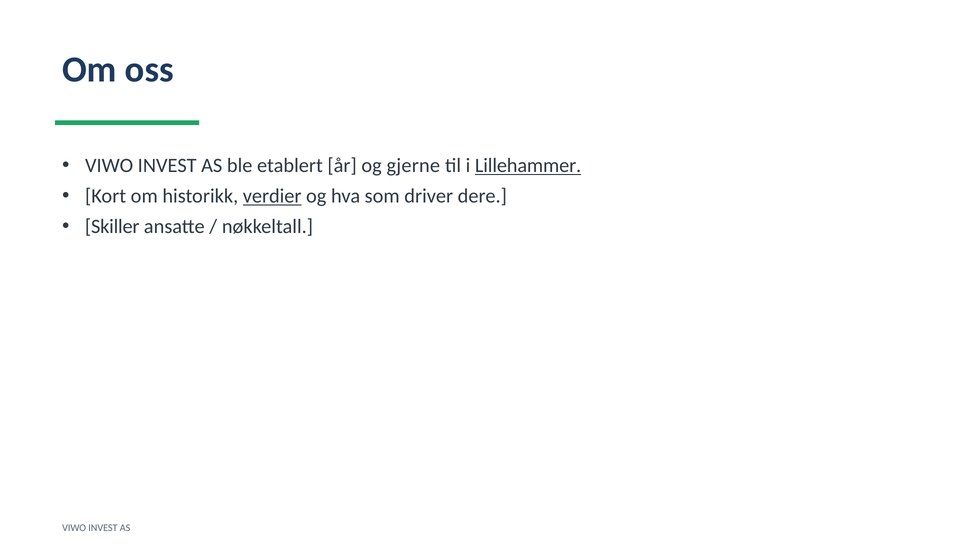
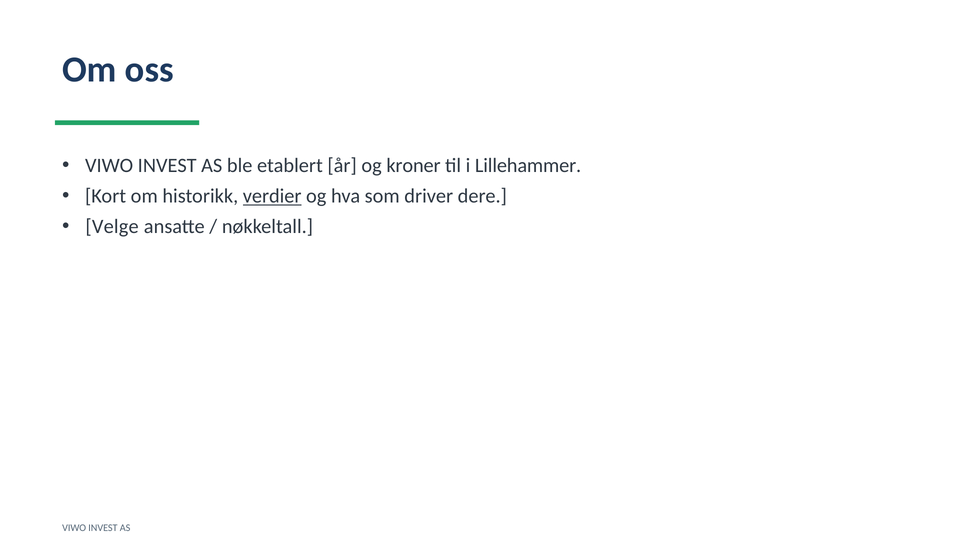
gjerne: gjerne -> kroner
Lillehammer underline: present -> none
Skiller: Skiller -> Velge
